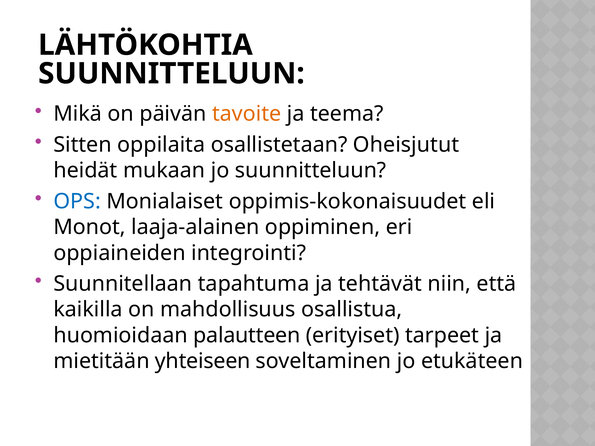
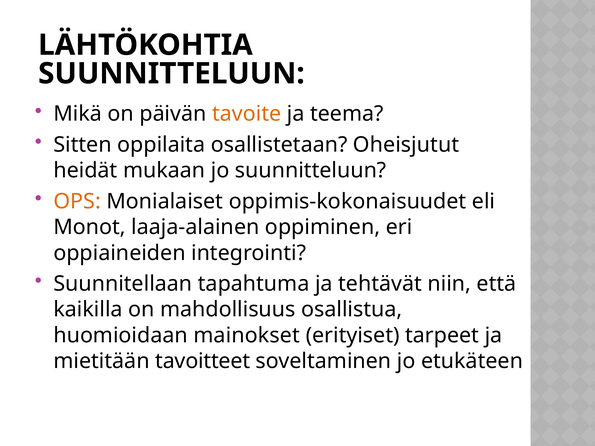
OPS colour: blue -> orange
palautteen: palautteen -> mainokset
yhteiseen: yhteiseen -> tavoitteet
